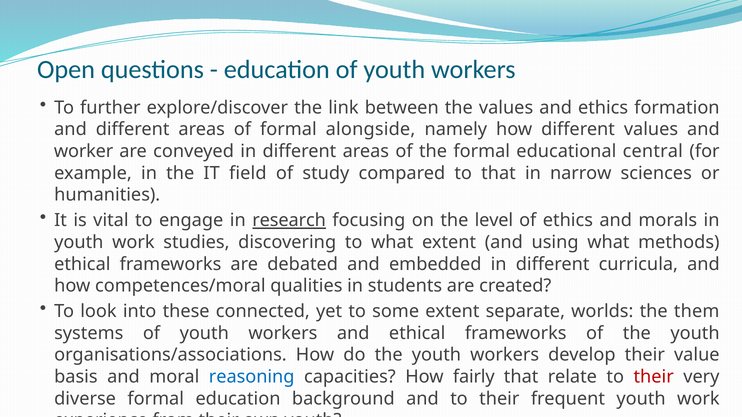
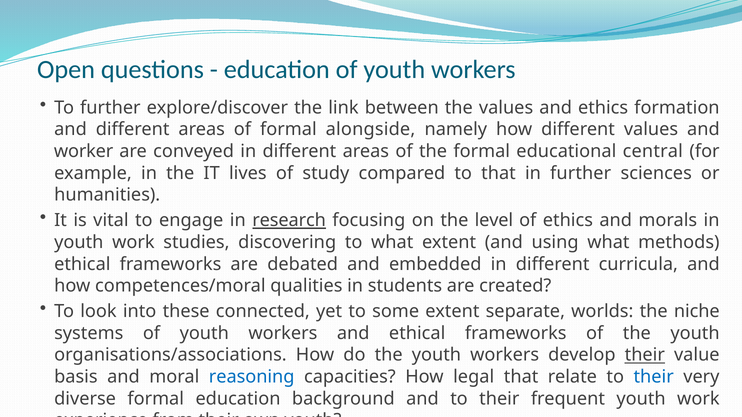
field: field -> lives
in narrow: narrow -> further
them: them -> niche
their at (645, 355) underline: none -> present
fairly: fairly -> legal
their at (654, 377) colour: red -> blue
